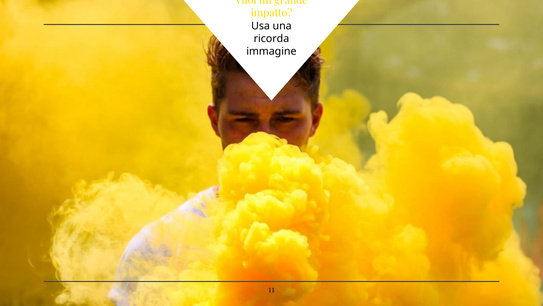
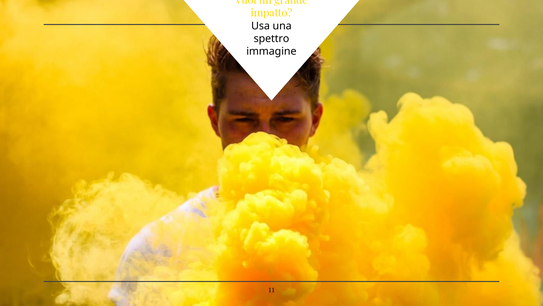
ricorda: ricorda -> spettro
